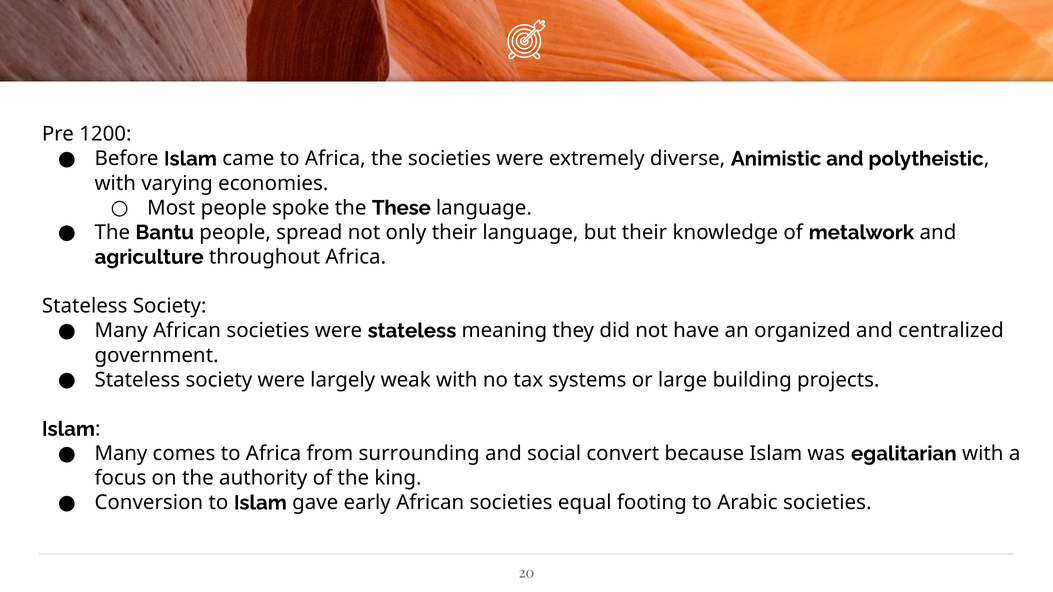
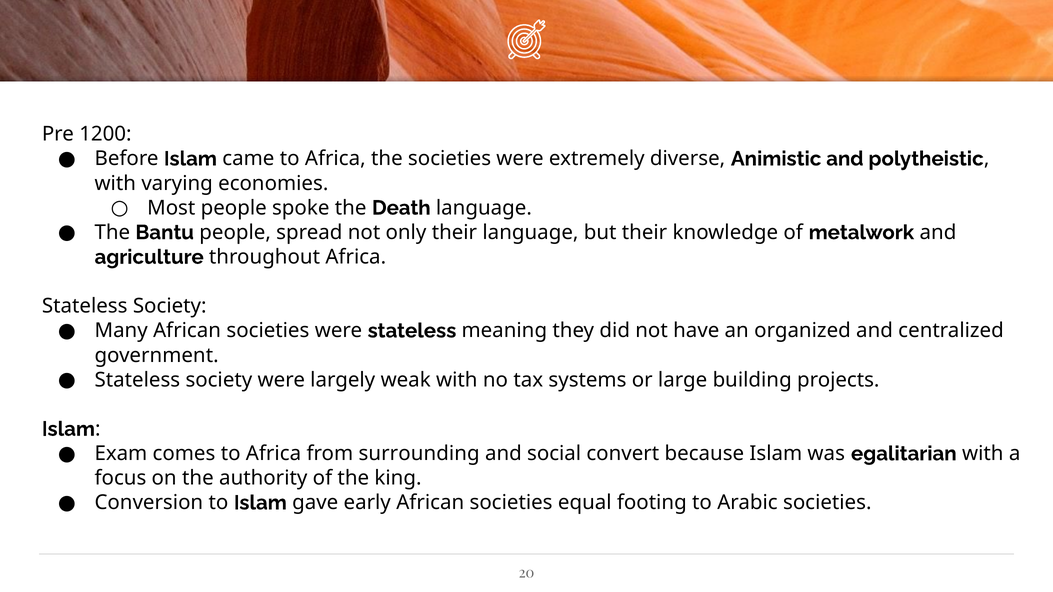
These: These -> Death
Many at (121, 454): Many -> Exam
